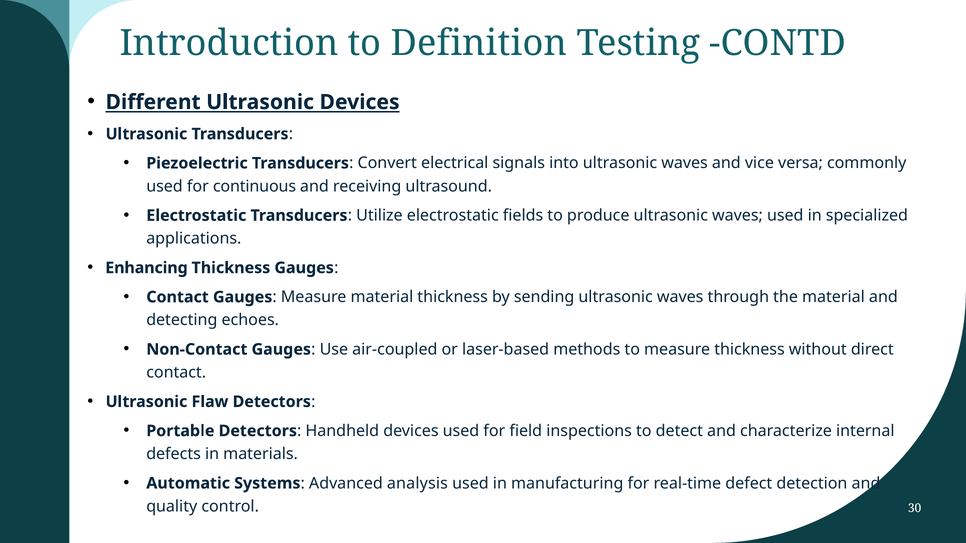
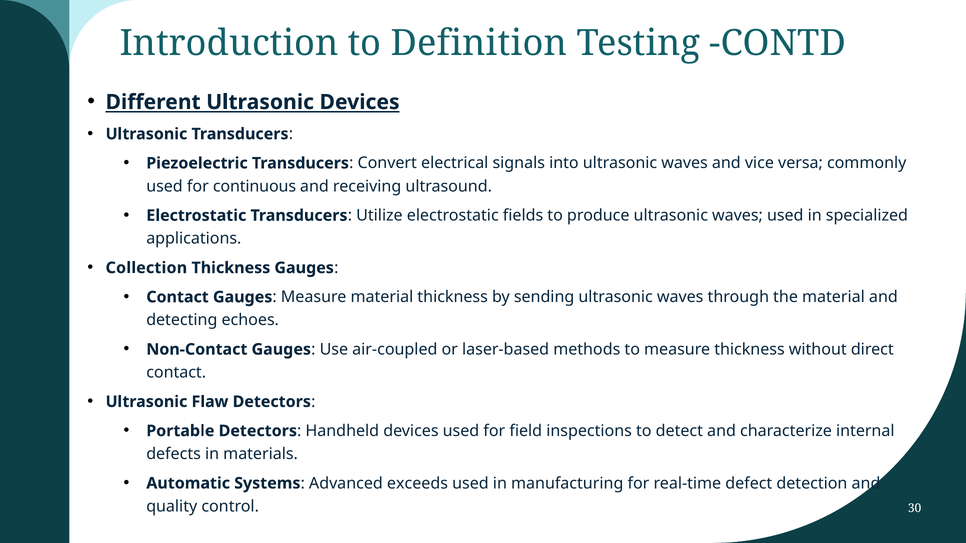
Enhancing: Enhancing -> Collection
analysis: analysis -> exceeds
